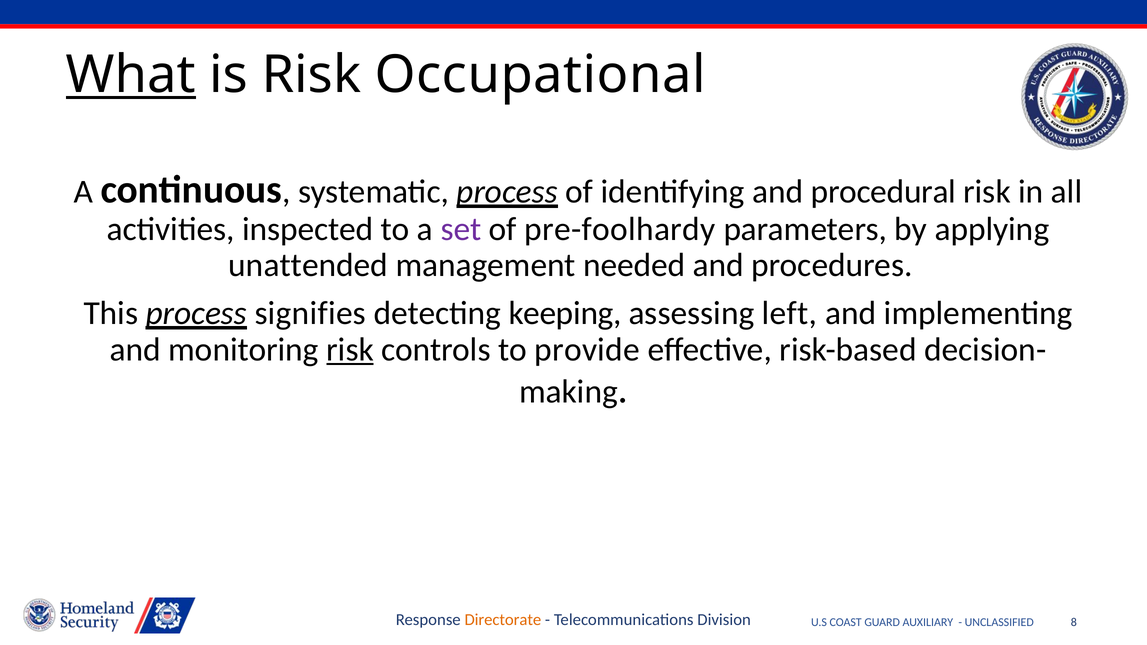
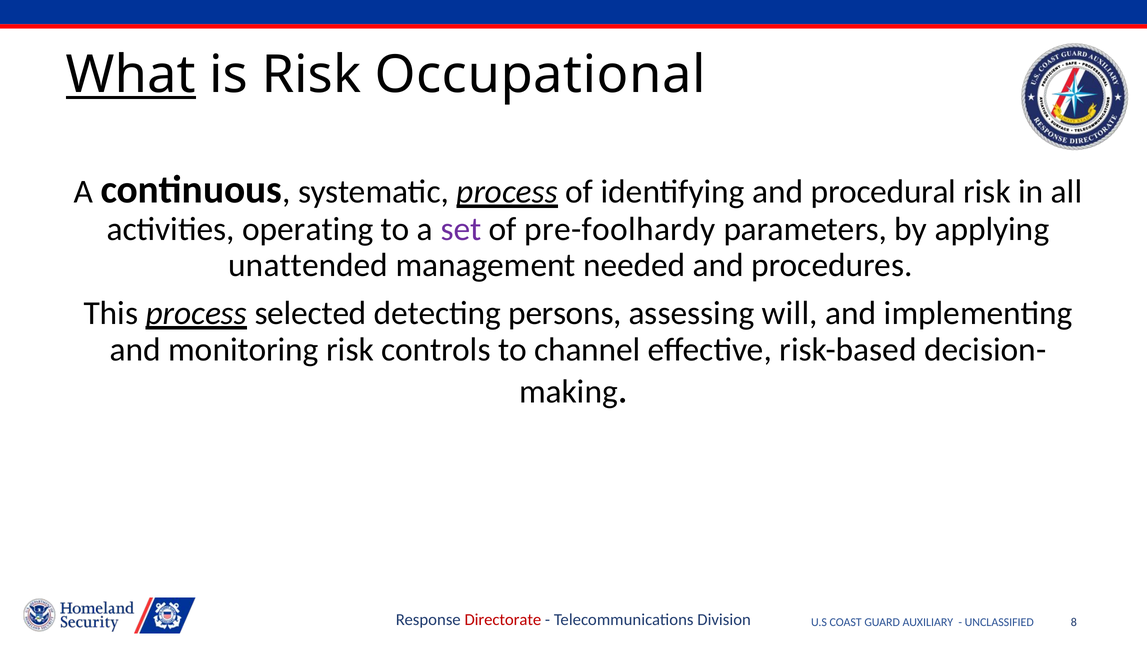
inspected: inspected -> operating
signifies: signifies -> selected
keeping: keeping -> persons
left: left -> will
risk at (350, 350) underline: present -> none
provide: provide -> channel
Directorate colour: orange -> red
